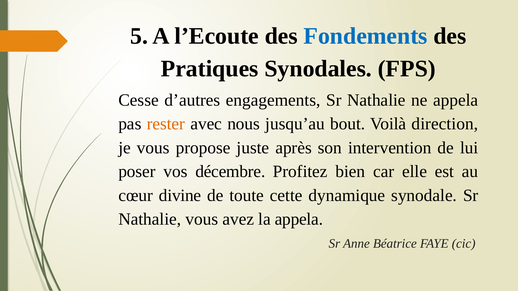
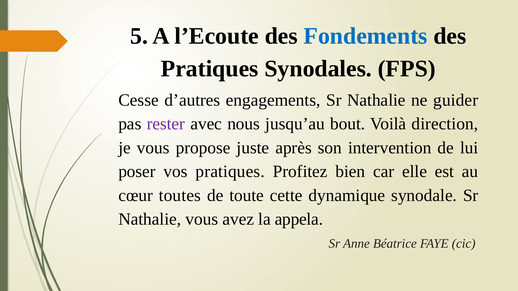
ne appela: appela -> guider
rester colour: orange -> purple
vos décembre: décembre -> pratiques
divine: divine -> toutes
